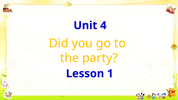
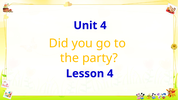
Lesson 1: 1 -> 4
